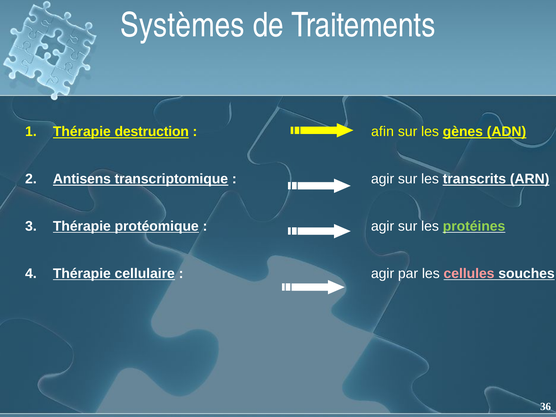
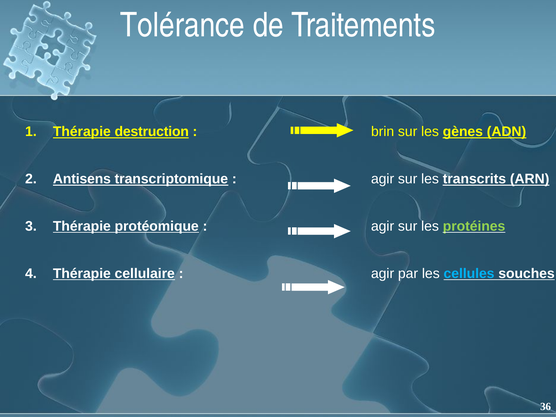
Systèmes: Systèmes -> Tolérance
afin: afin -> brin
cellules colour: pink -> light blue
